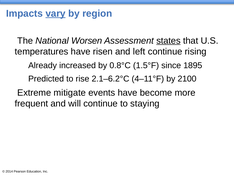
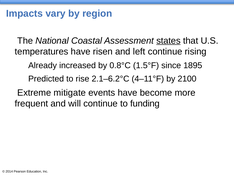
vary underline: present -> none
Worsen: Worsen -> Coastal
staying: staying -> funding
